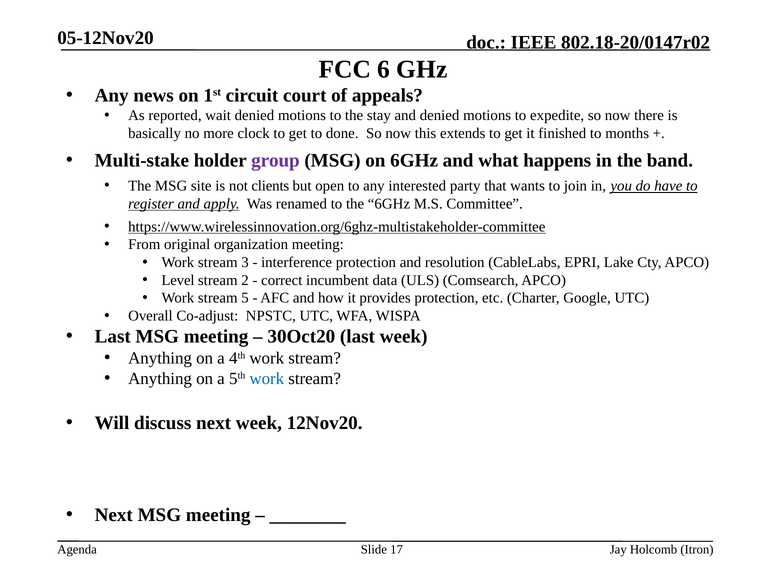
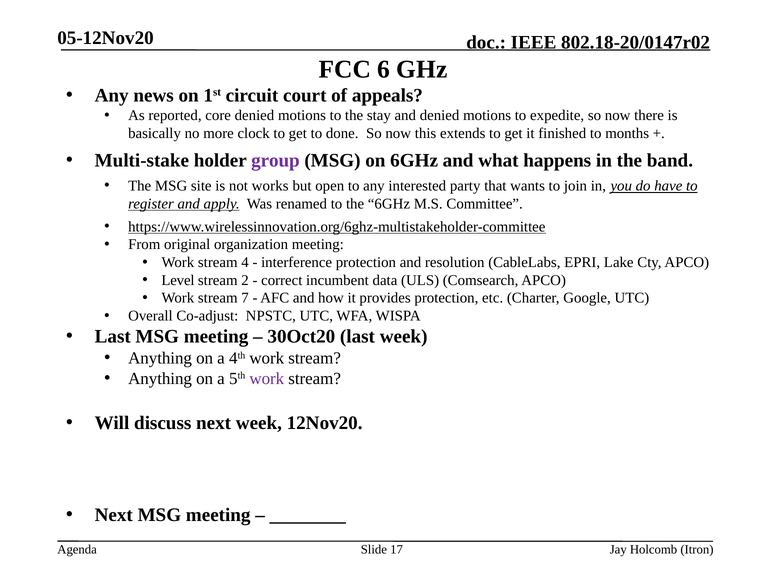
wait: wait -> core
clients: clients -> works
3: 3 -> 4
5: 5 -> 7
work at (267, 378) colour: blue -> purple
